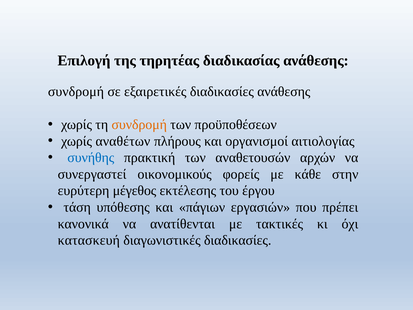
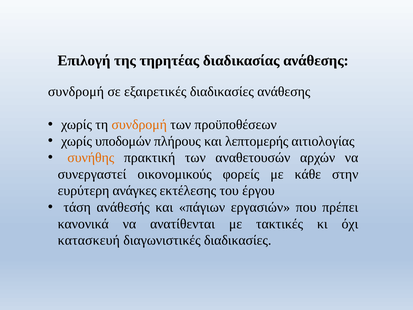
αναθέτων: αναθέτων -> υποδομών
οργανισμοί: οργανισμοί -> λεπτομερής
συνήθης colour: blue -> orange
μέγεθος: μέγεθος -> ανάγκες
υπόθεσης: υπόθεσης -> ανάθεσής
